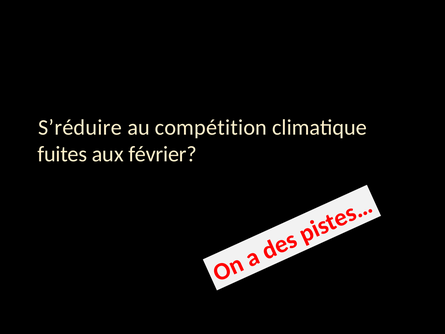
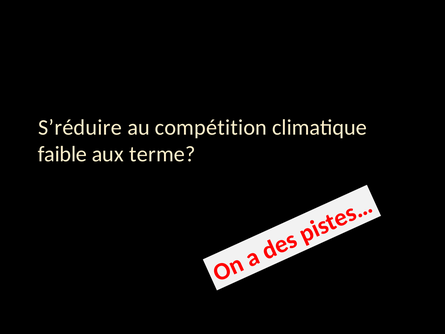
fuites: fuites -> faible
février: février -> terme
